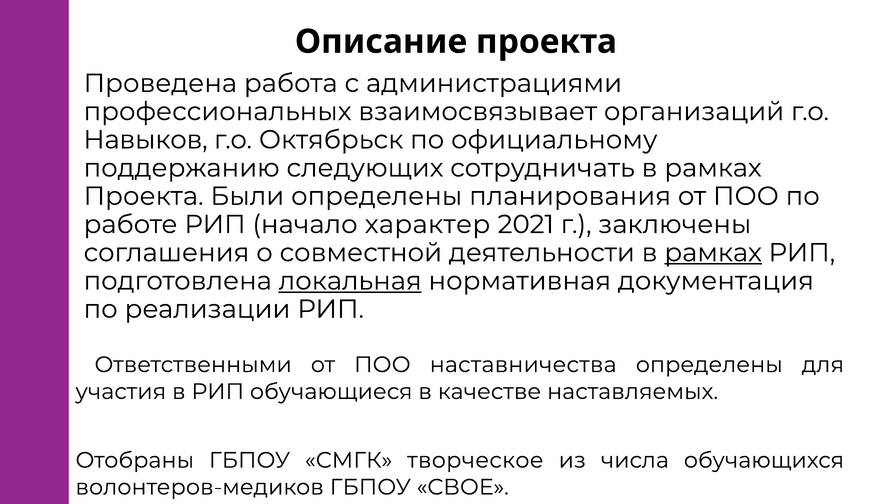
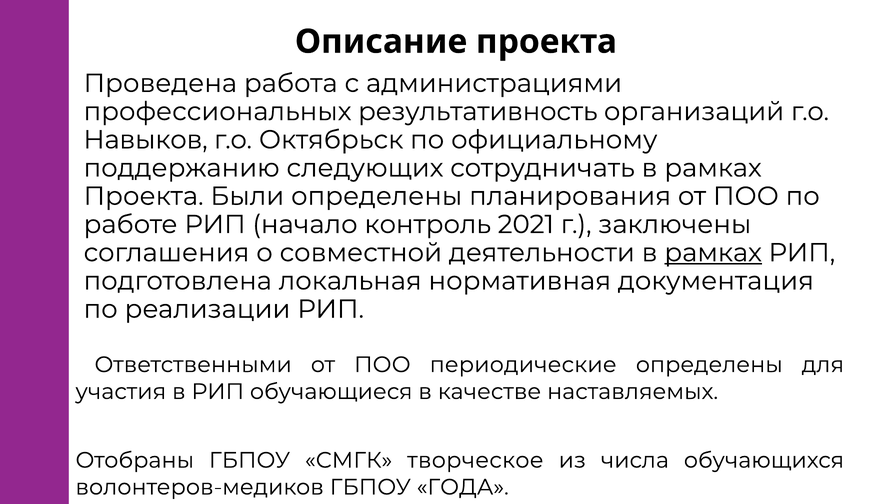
взаимосвязывает: взаимосвязывает -> результативность
характер: характер -> контроль
локальная underline: present -> none
наставничества: наставничества -> периодические
СВОЕ: СВОЕ -> ГОДА
